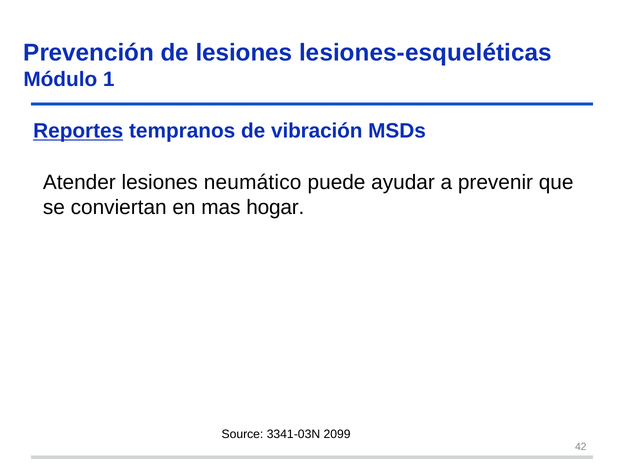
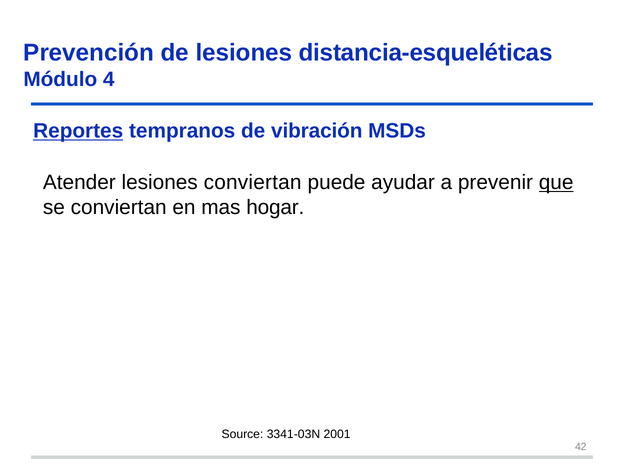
lesiones-esqueléticas: lesiones-esqueléticas -> distancia-esqueléticas
1: 1 -> 4
lesiones neumático: neumático -> conviertan
que underline: none -> present
2099: 2099 -> 2001
